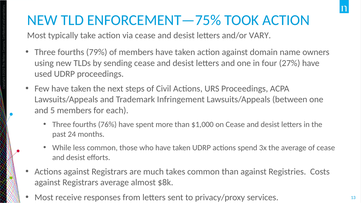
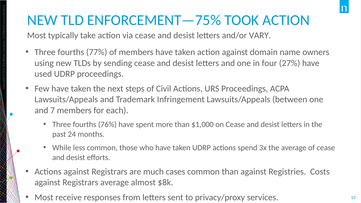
79%: 79% -> 77%
5: 5 -> 7
takes: takes -> cases
